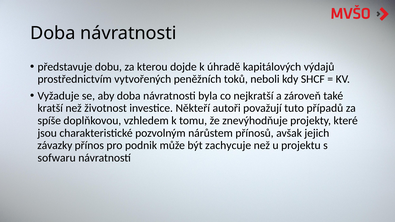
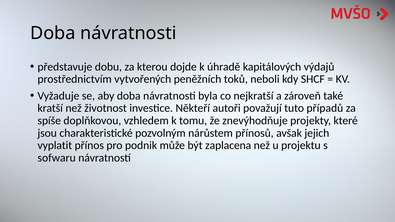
závazky: závazky -> vyplatit
zachycuje: zachycuje -> zaplacena
